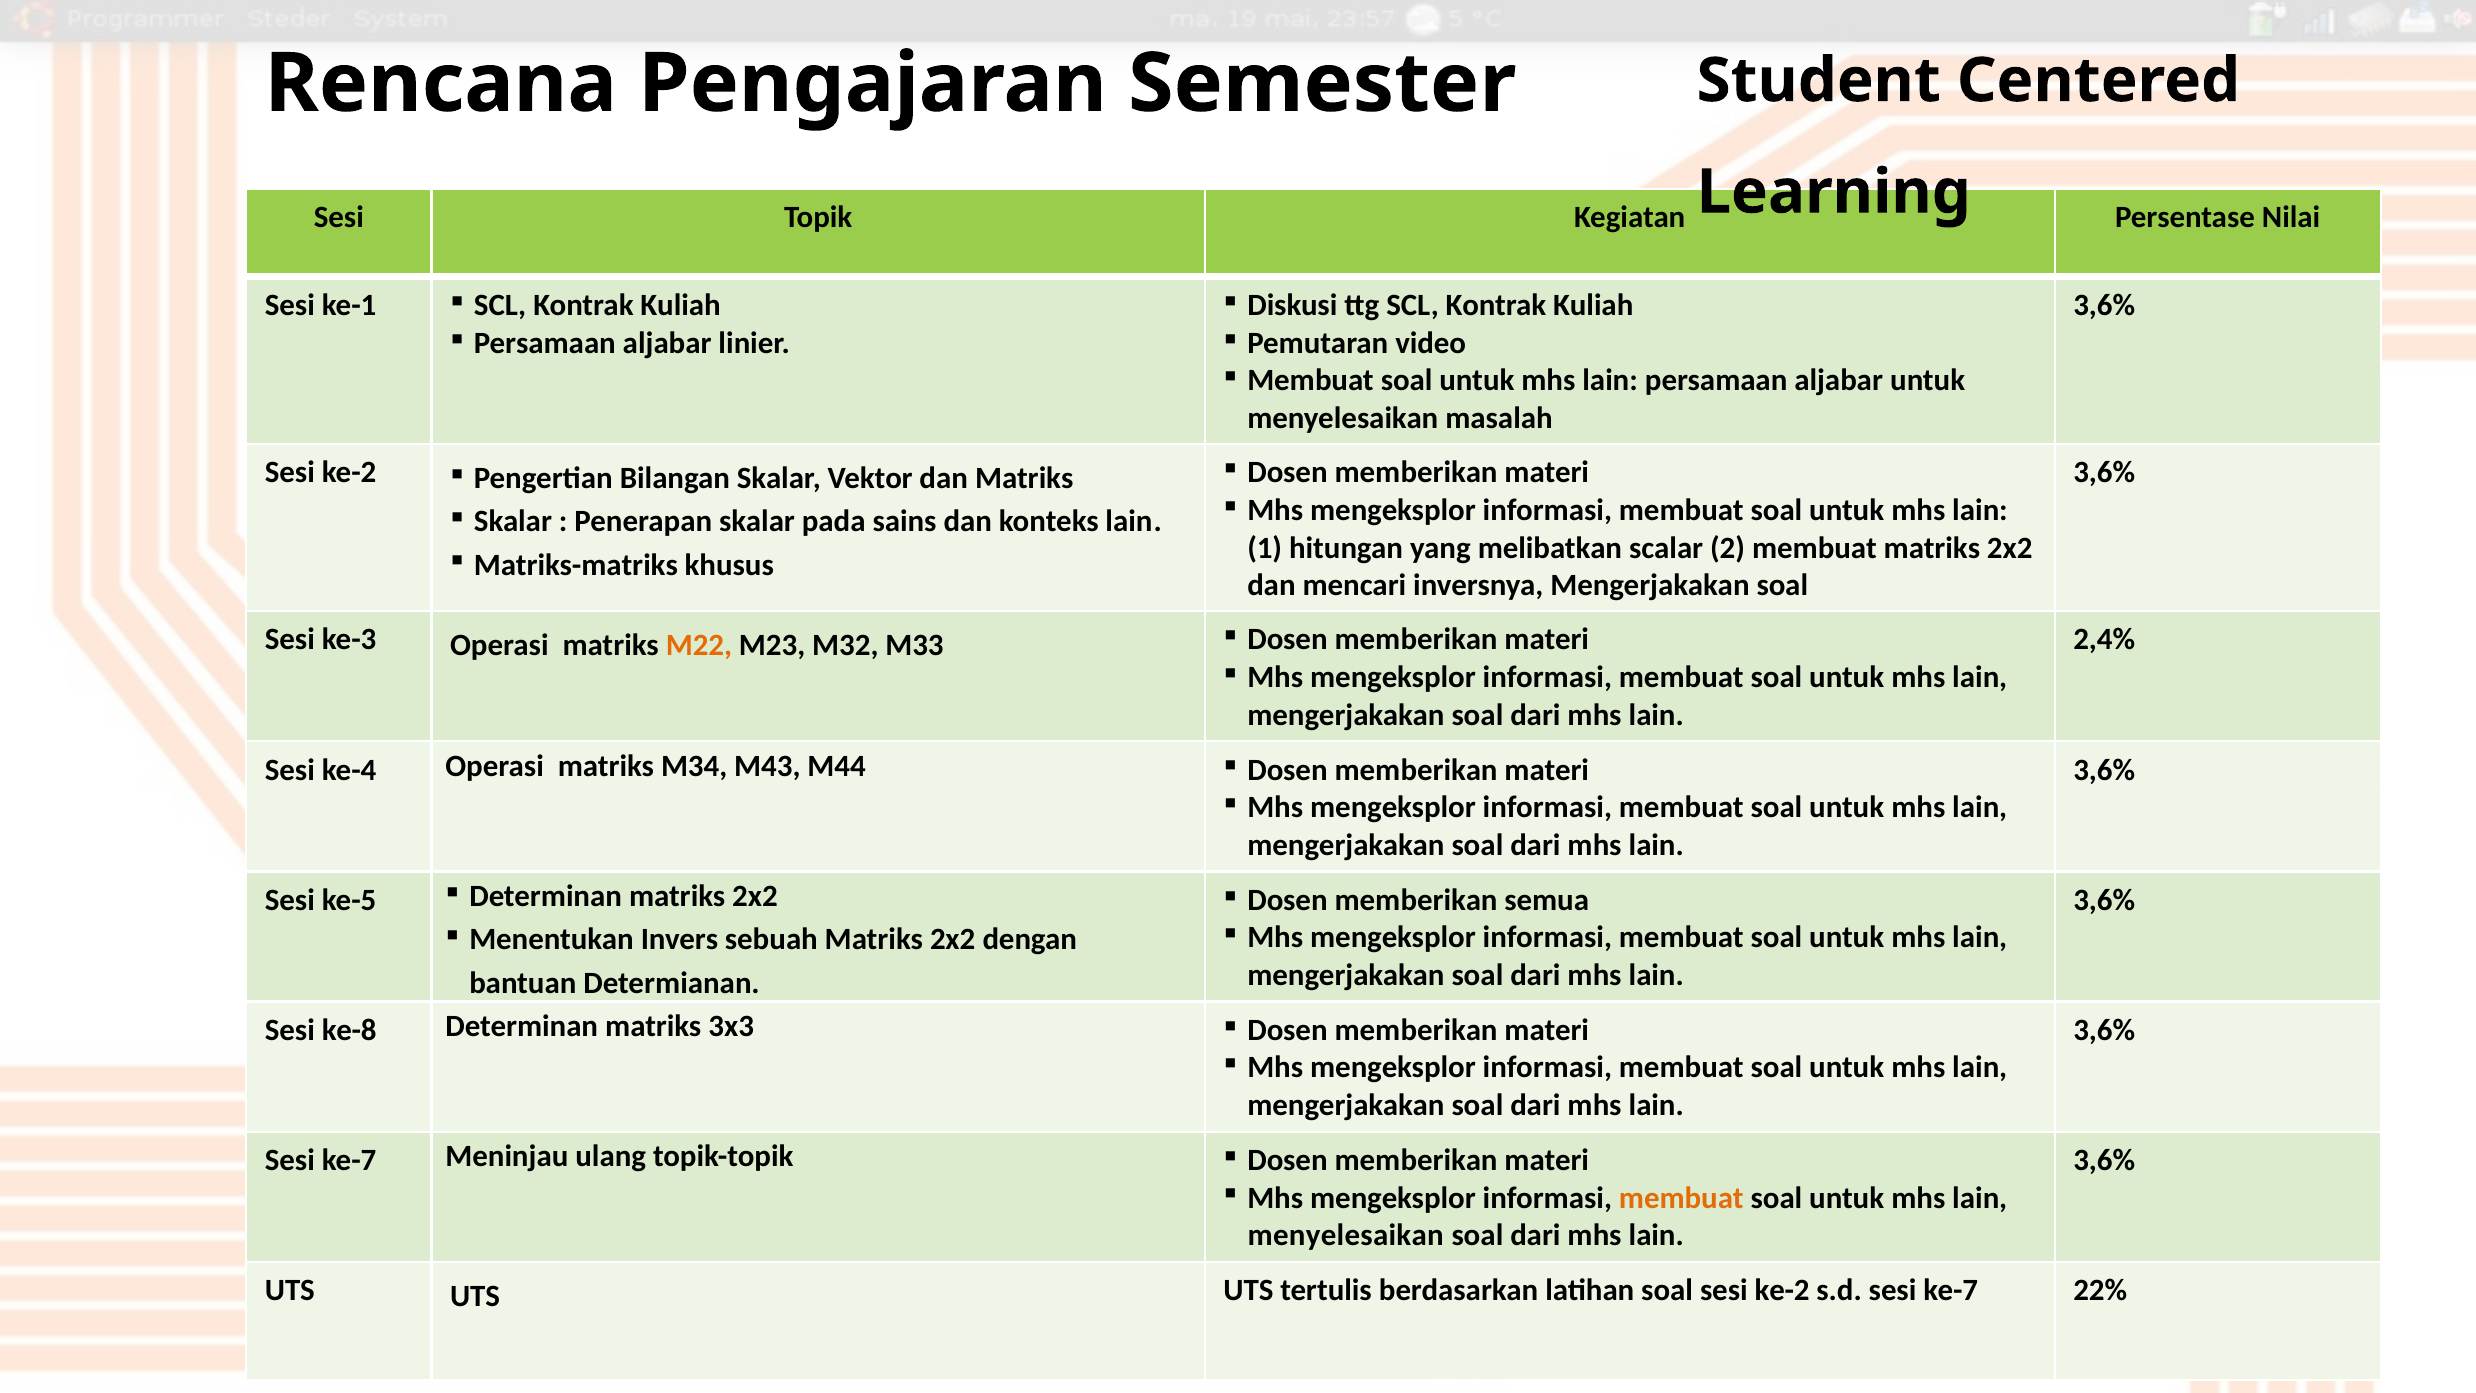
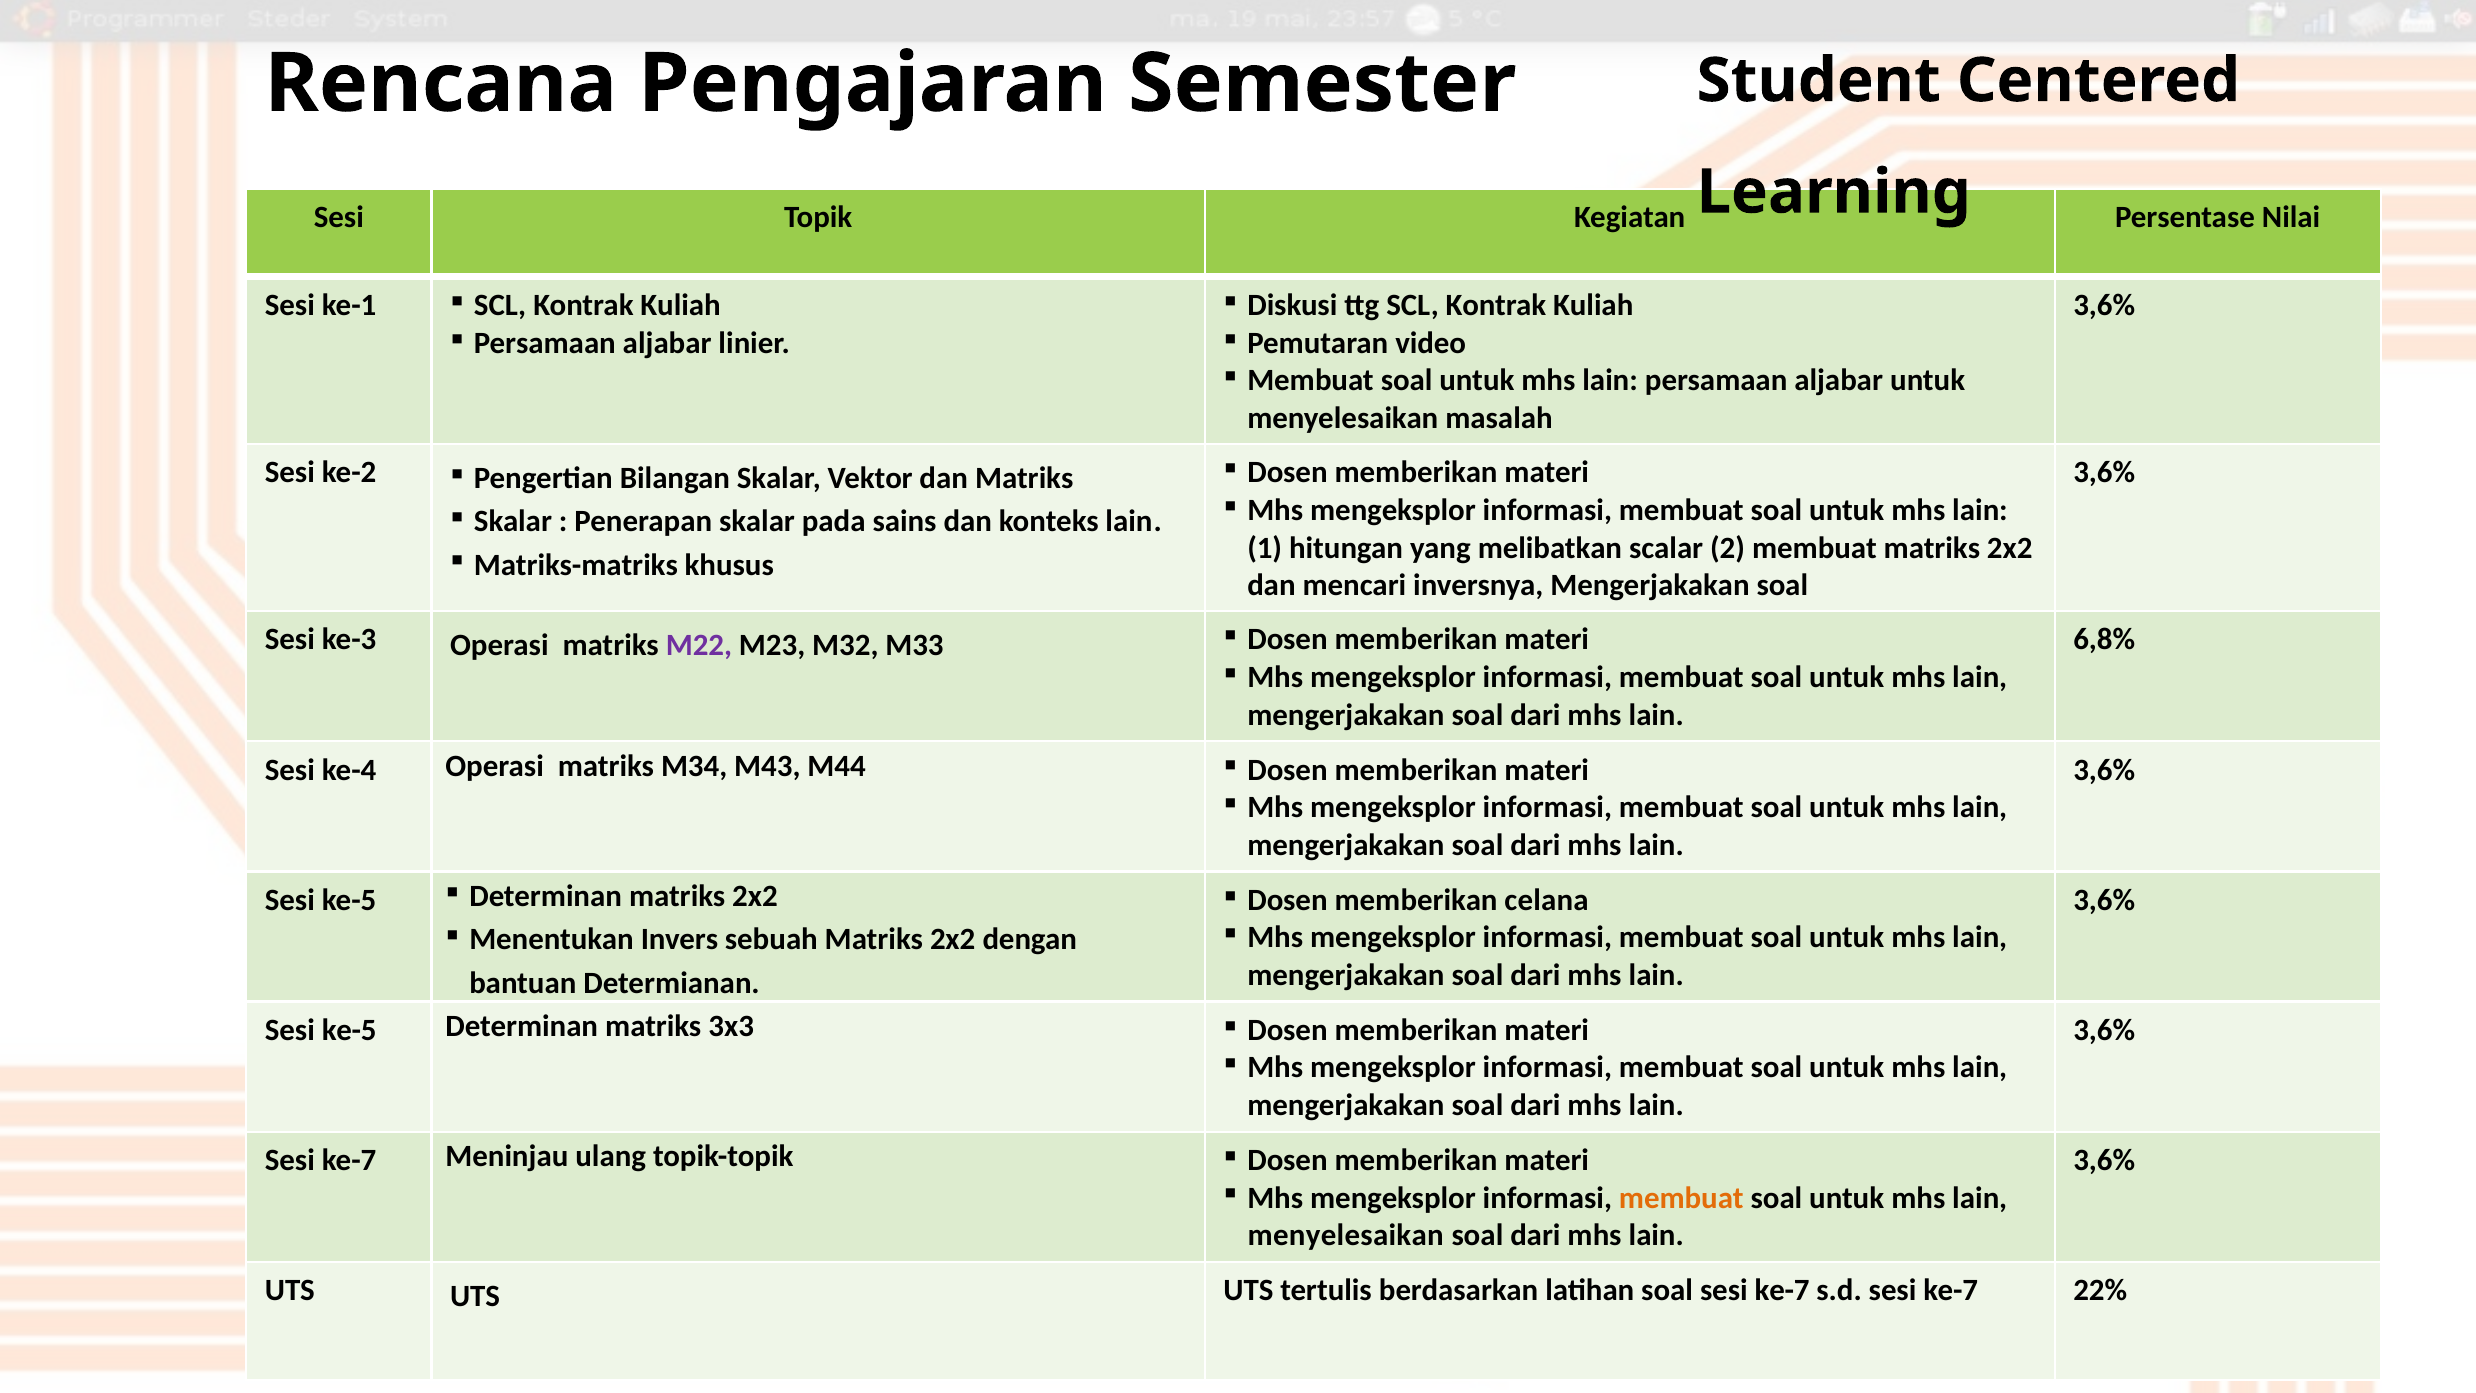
M22 colour: orange -> purple
2,4%: 2,4% -> 6,8%
semua: semua -> celana
ke-8 at (349, 1030): ke-8 -> ke-5
soal sesi ke-2: ke-2 -> ke-7
